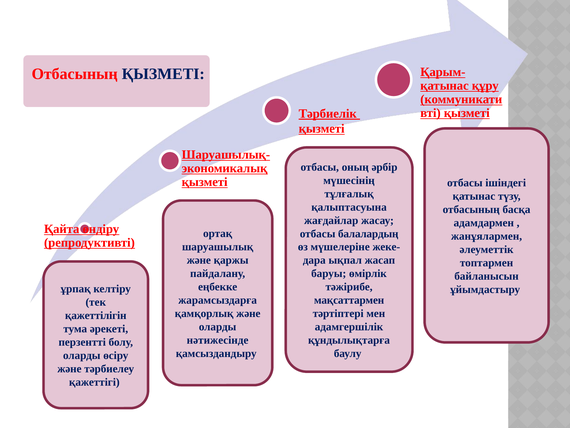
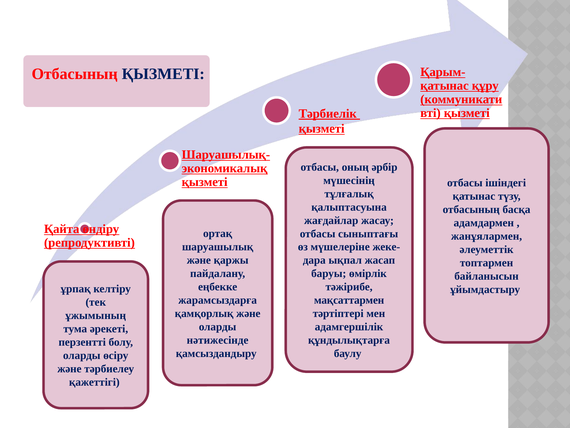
балалардың: балалардың -> сыныптағы
қажеттілігін: қажеттілігін -> ұжымының
